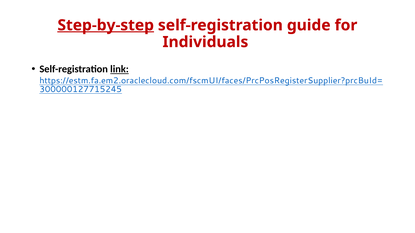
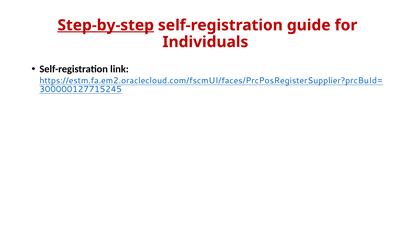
link underline: present -> none
